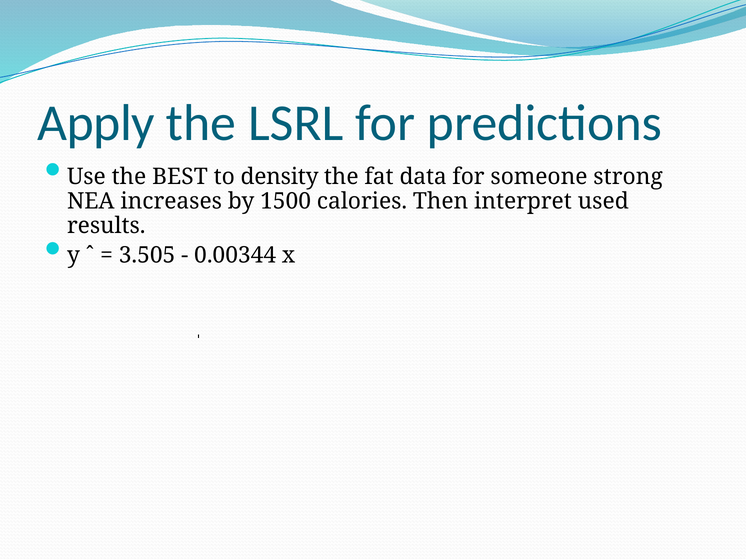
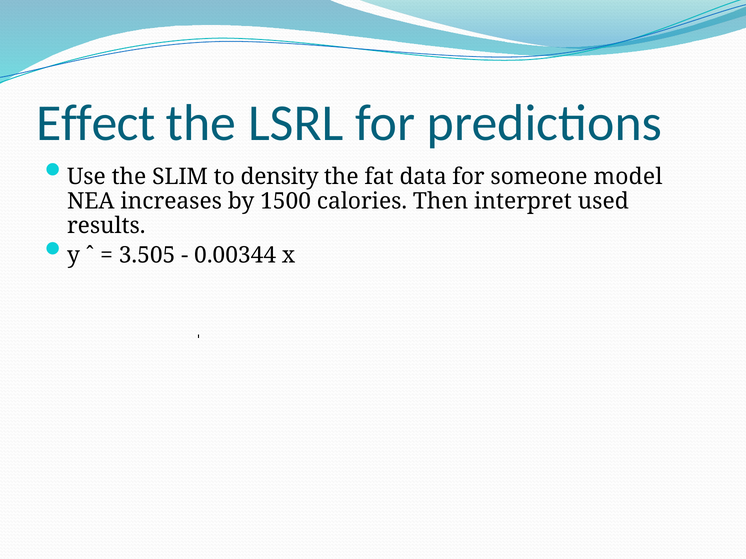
Apply: Apply -> Effect
BEST: BEST -> SLIM
strong: strong -> model
